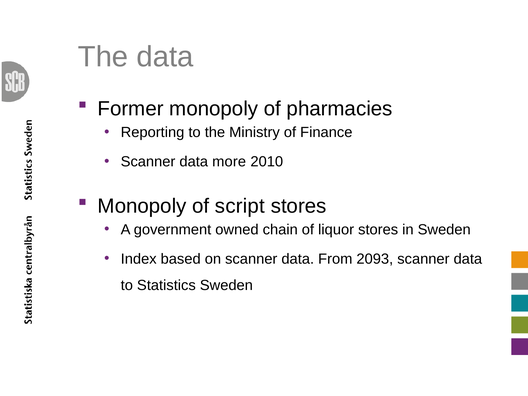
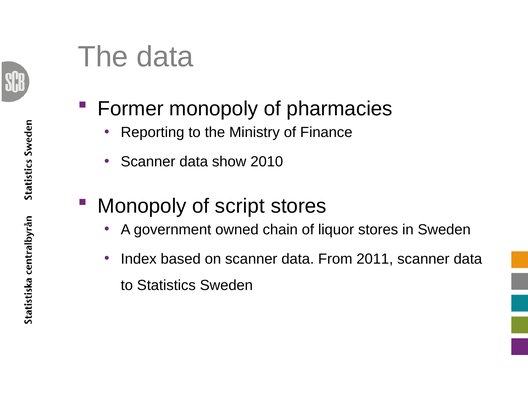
more: more -> show
2093: 2093 -> 2011
